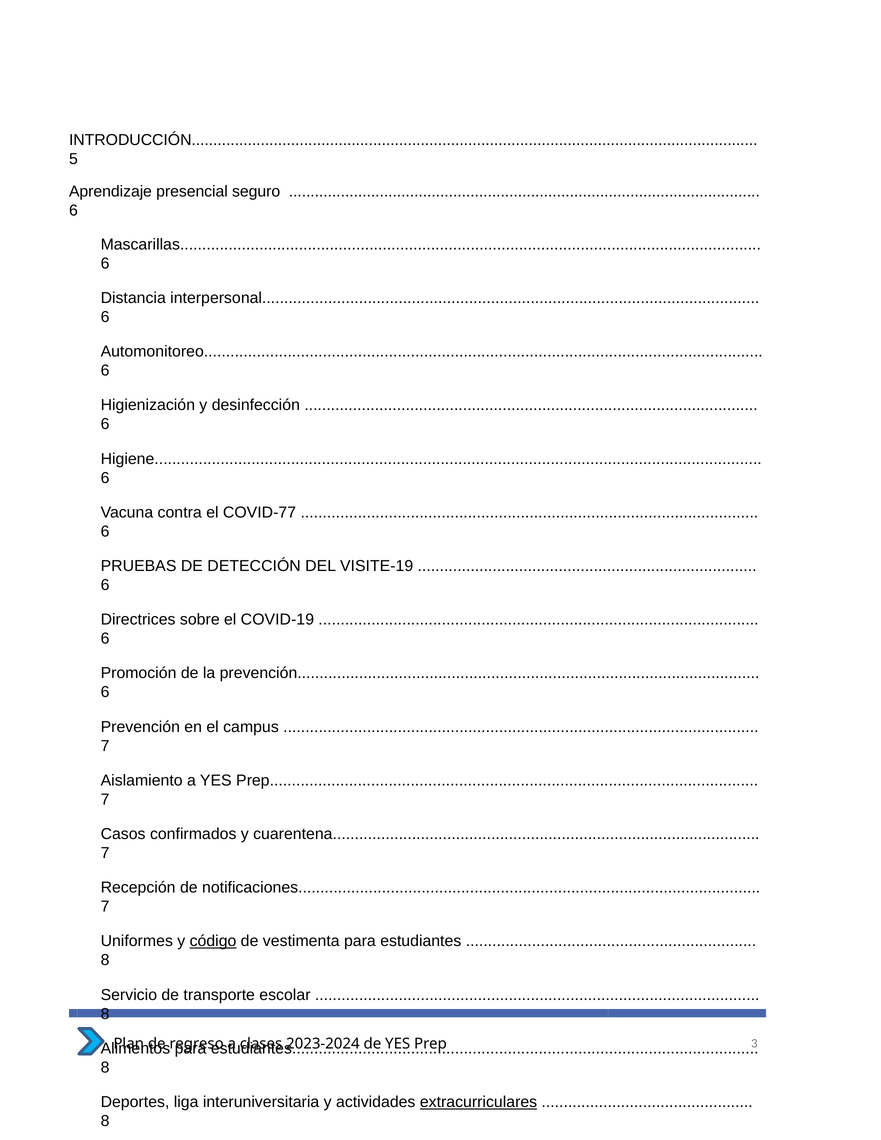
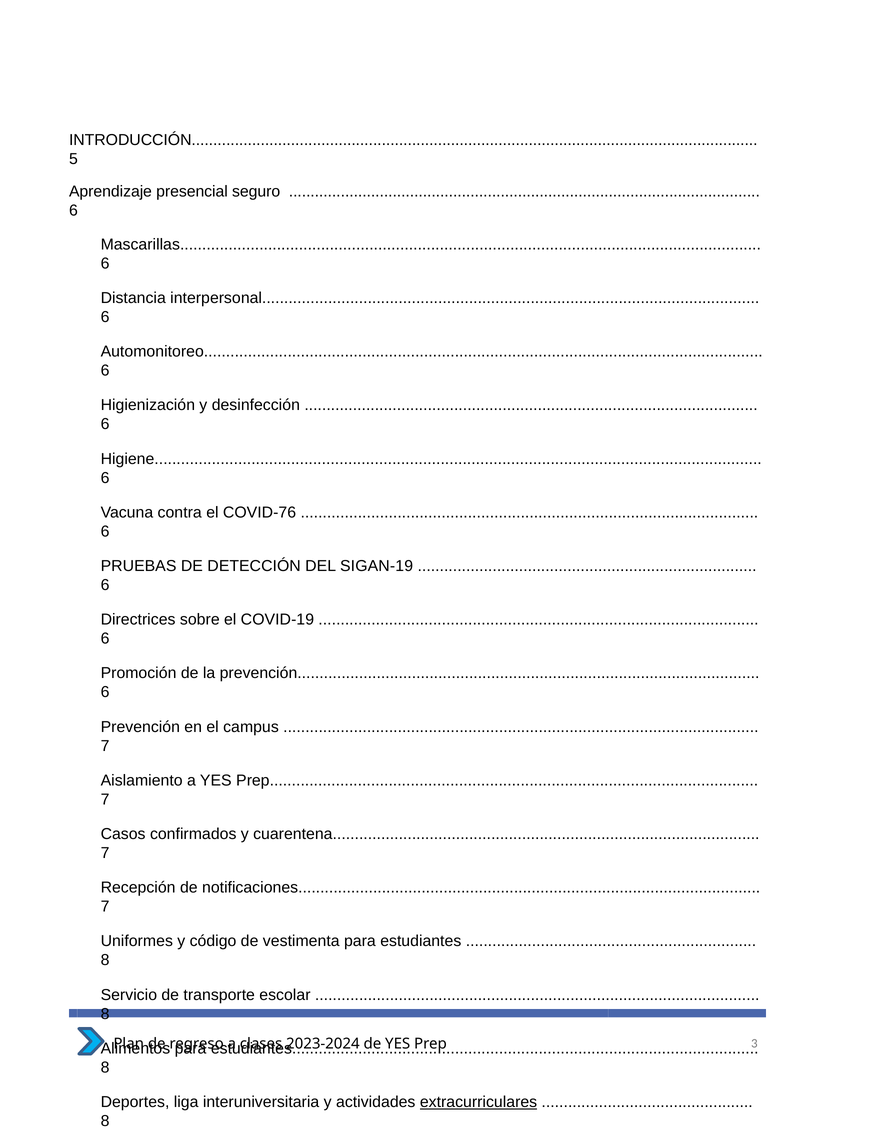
COVID-77: COVID-77 -> COVID-76
VISITE-19: VISITE-19 -> SIGAN-19
código underline: present -> none
